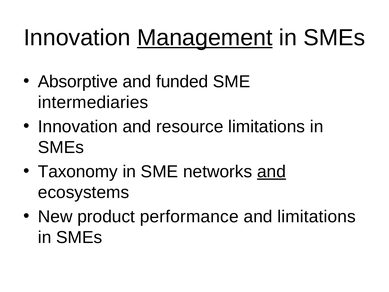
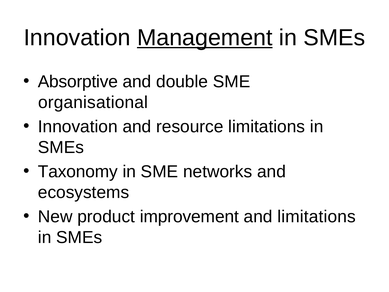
funded: funded -> double
intermediaries: intermediaries -> organisational
and at (271, 172) underline: present -> none
performance: performance -> improvement
